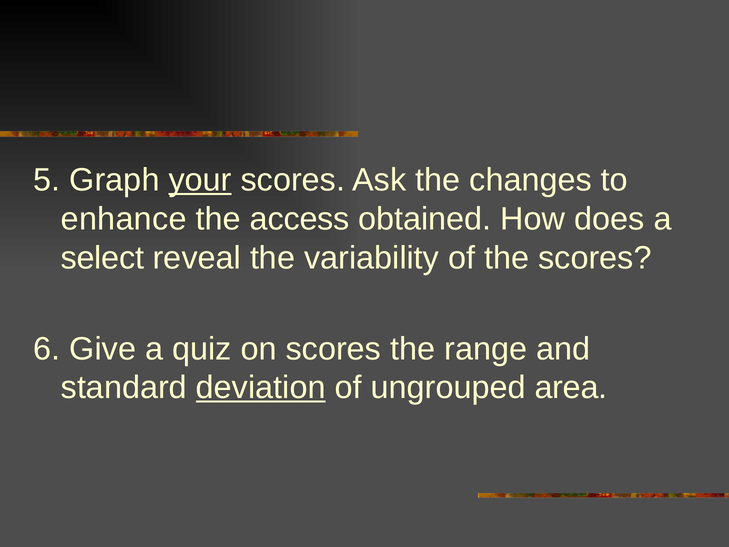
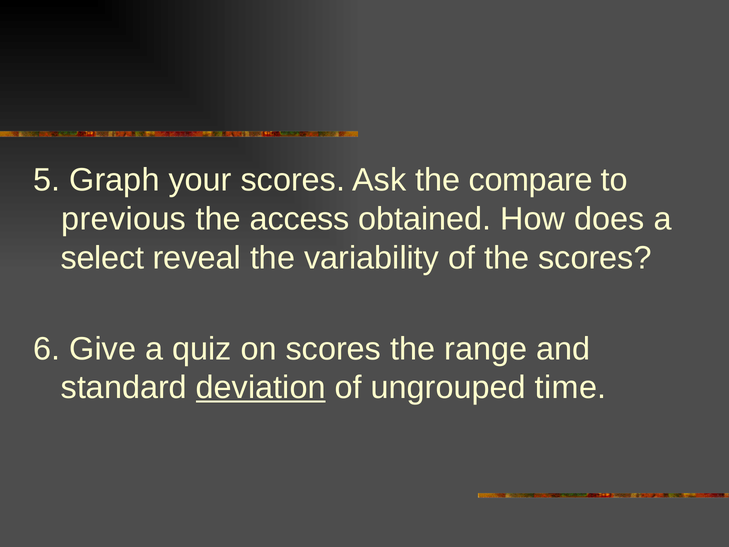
your underline: present -> none
changes: changes -> compare
enhance: enhance -> previous
area: area -> time
